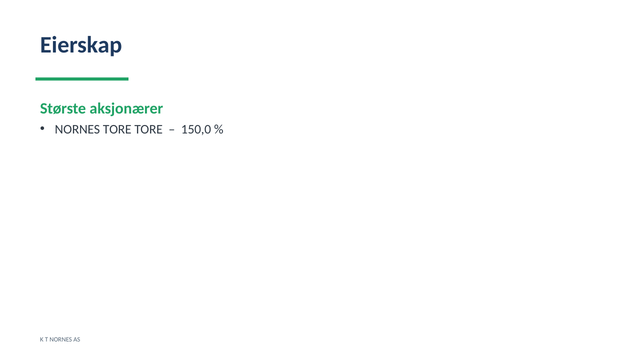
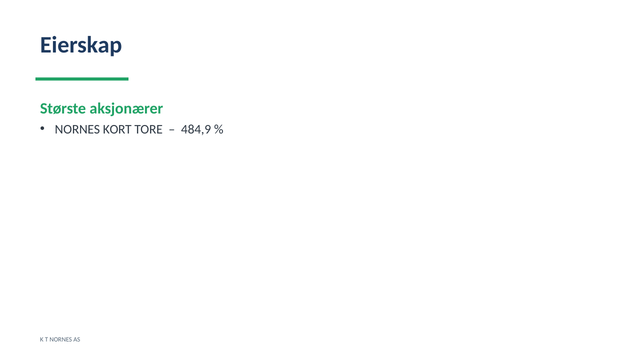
NORNES TORE: TORE -> KORT
150,0: 150,0 -> 484,9
